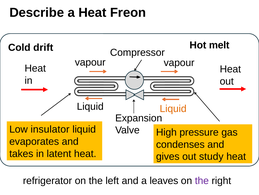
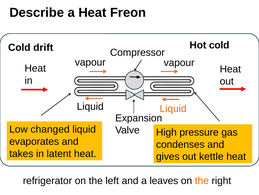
Hot melt: melt -> cold
insulator: insulator -> changed
study: study -> kettle
the at (202, 180) colour: purple -> orange
